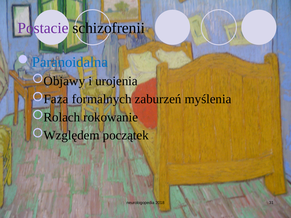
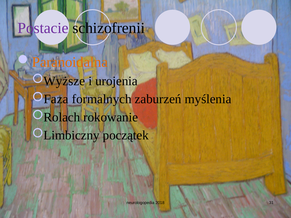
Paranoidalna colour: blue -> orange
Objawy: Objawy -> Wyższe
Względem: Względem -> Limbiczny
